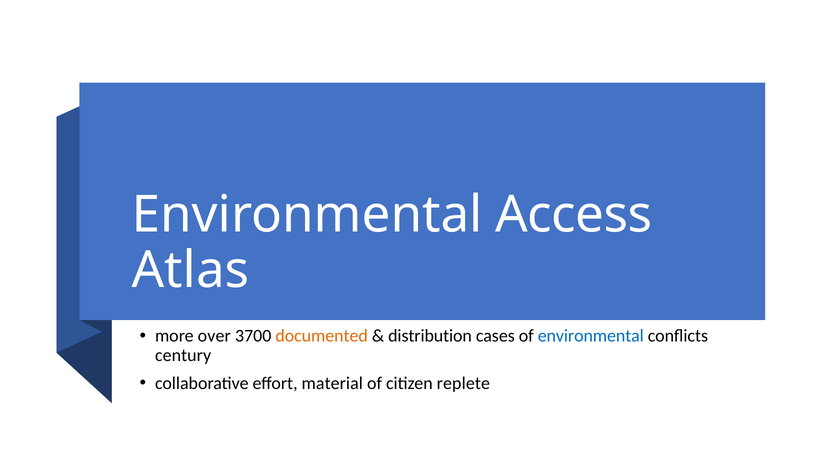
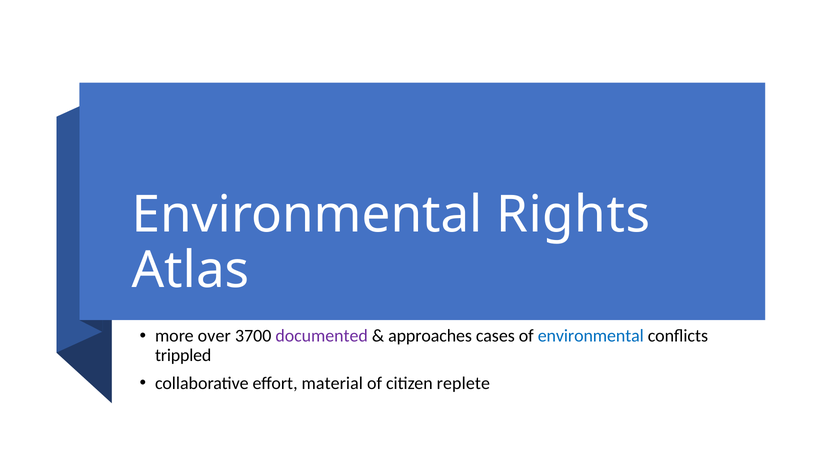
Access: Access -> Rights
documented colour: orange -> purple
distribution: distribution -> approaches
century: century -> trippled
